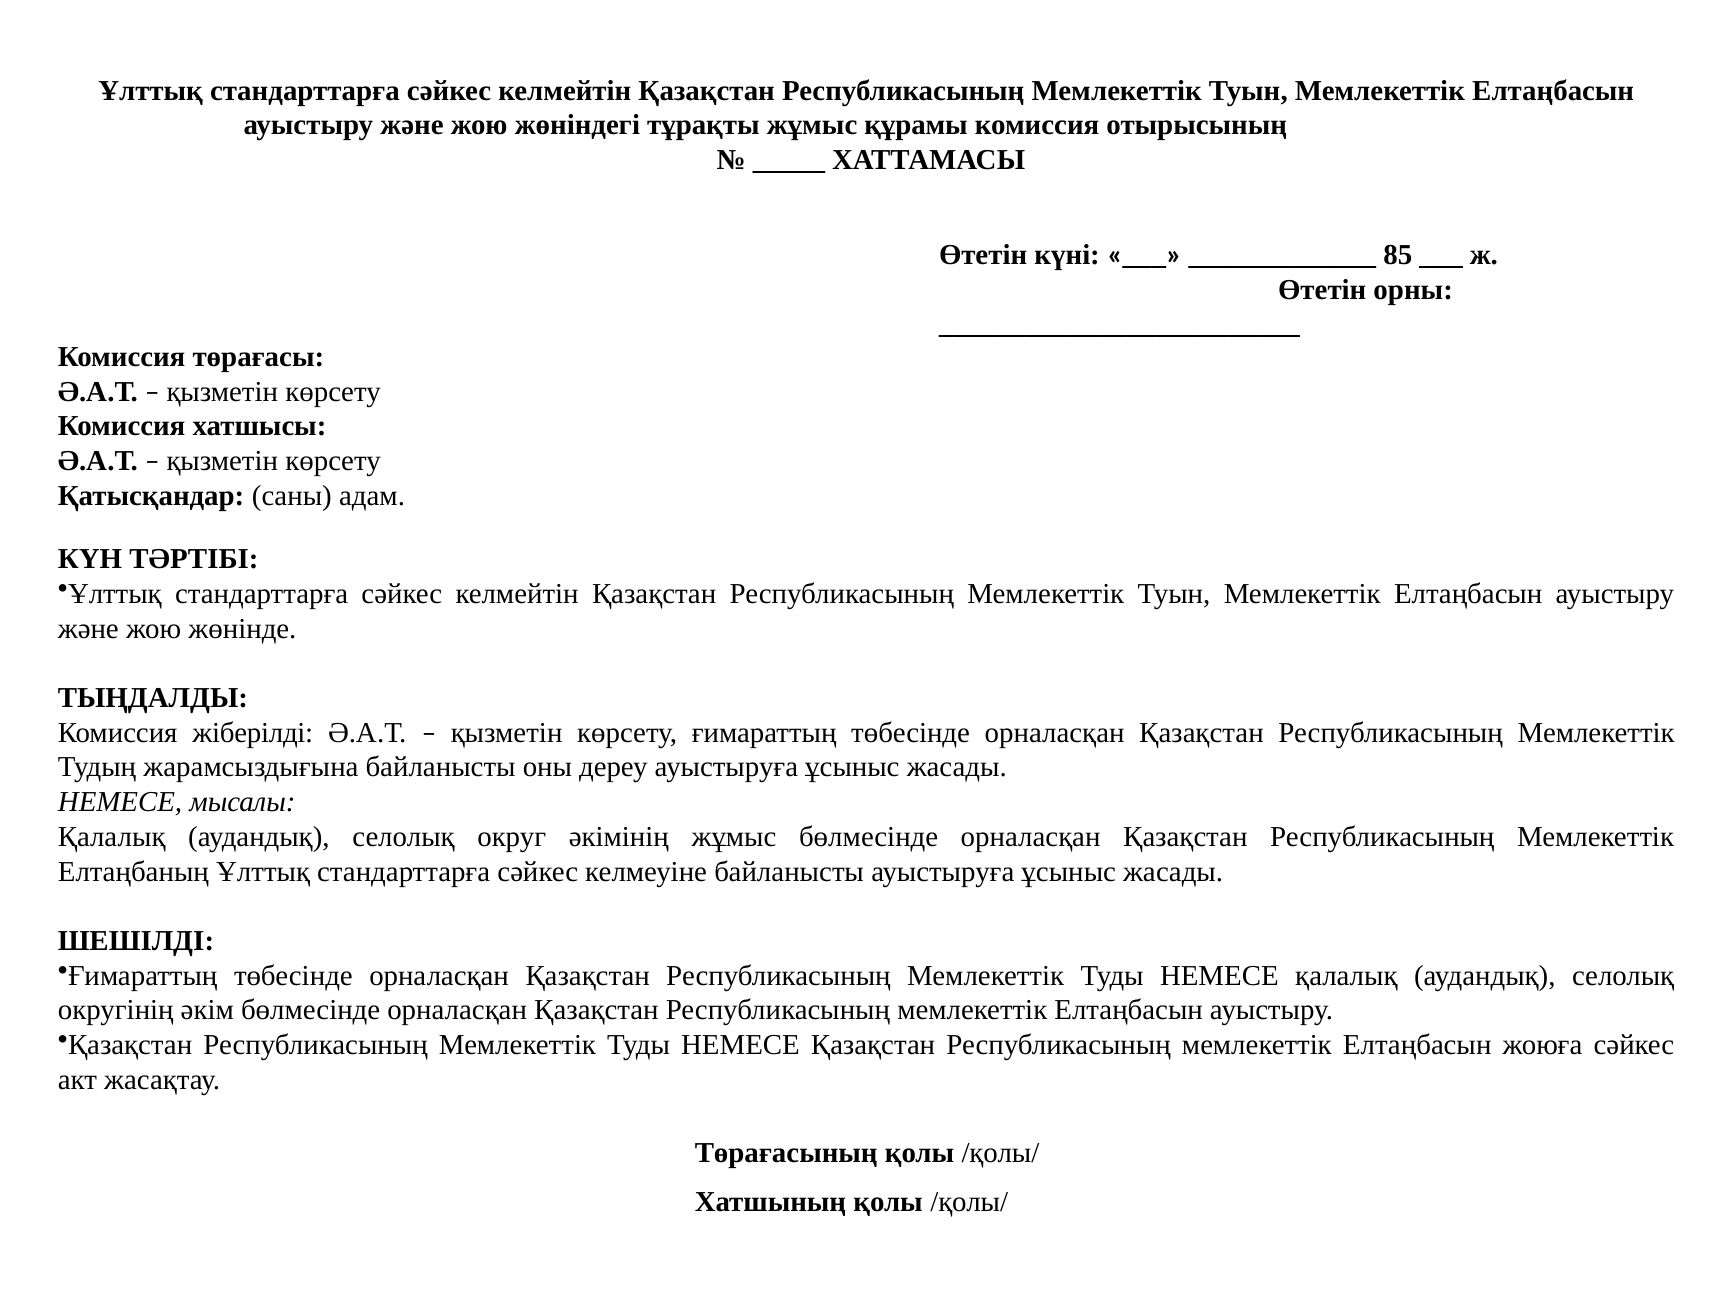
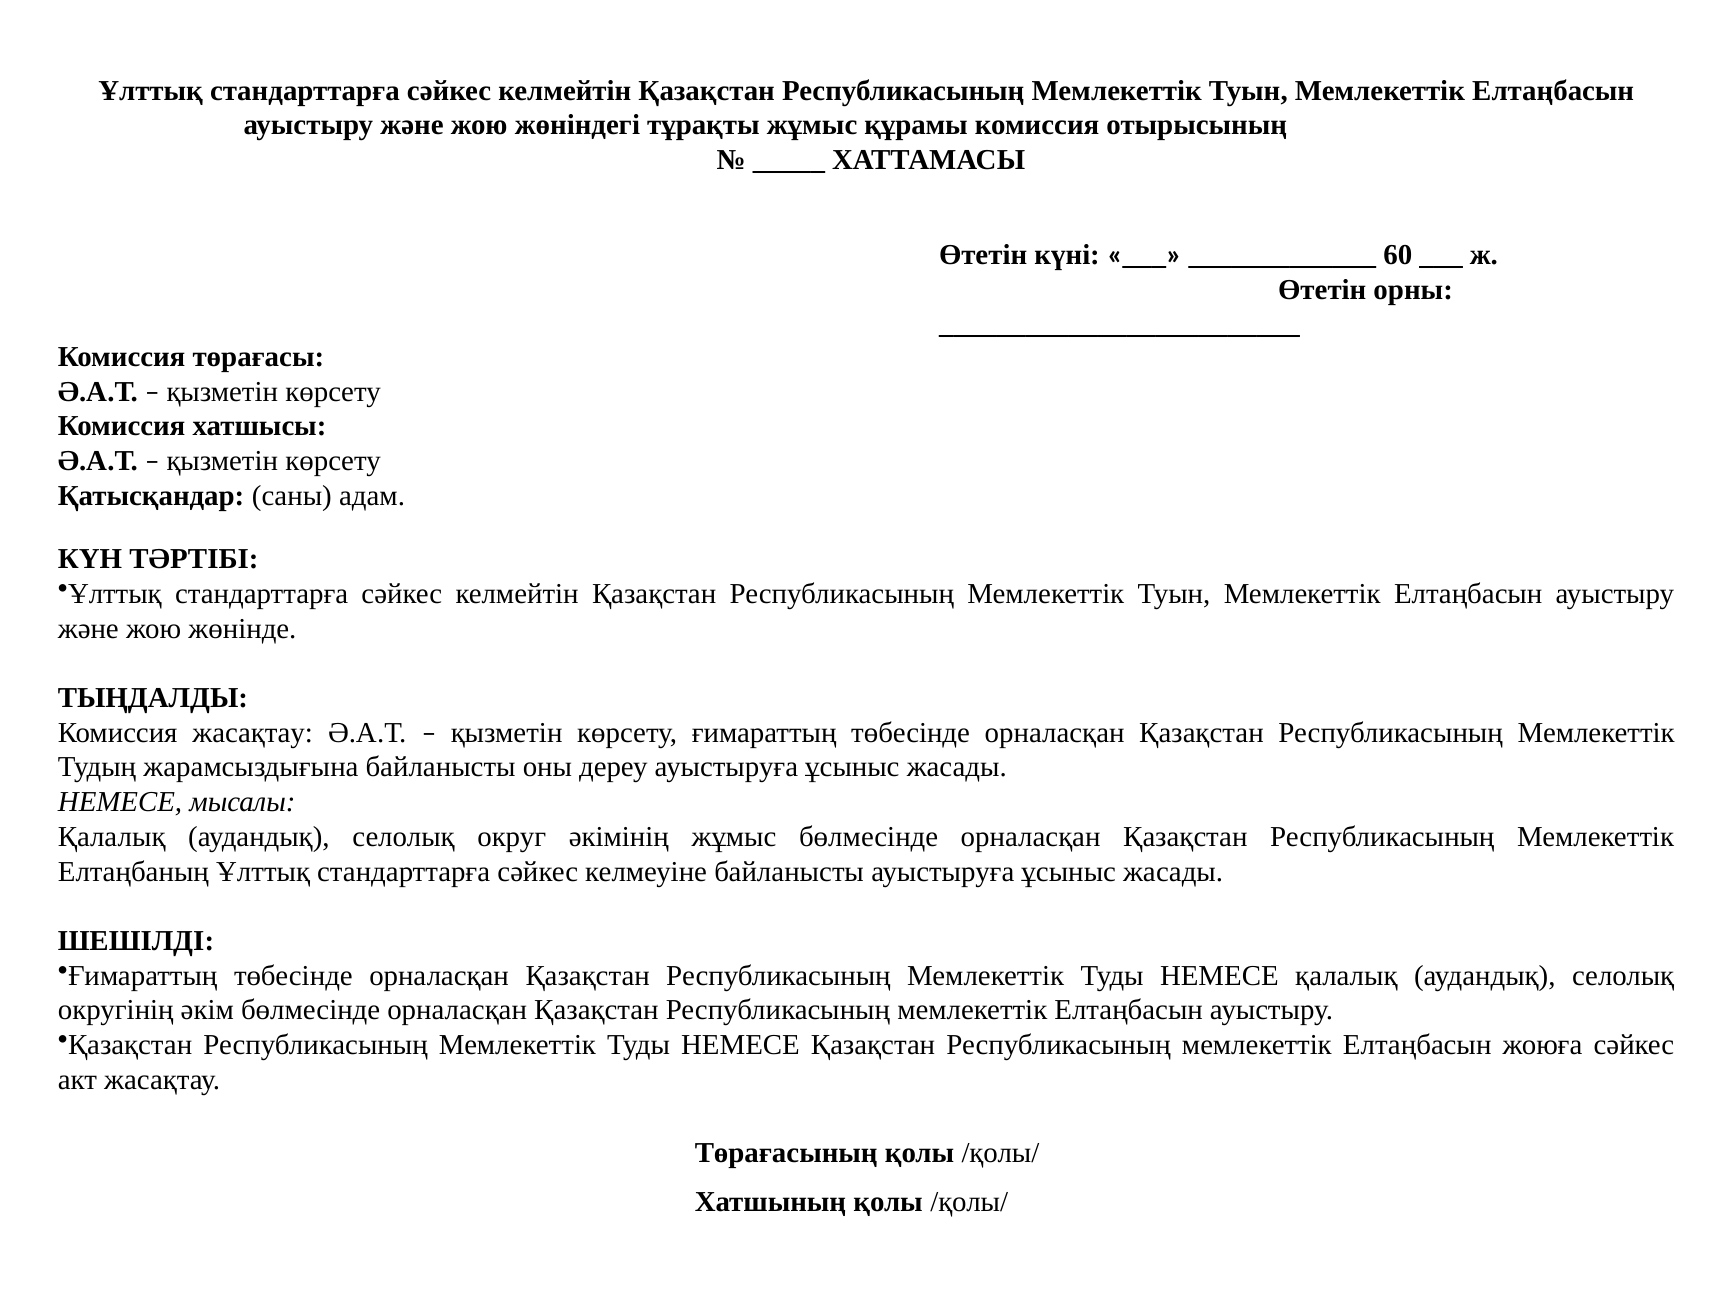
85: 85 -> 60
Комиссия жіберілді: жіберілді -> жасақтау
